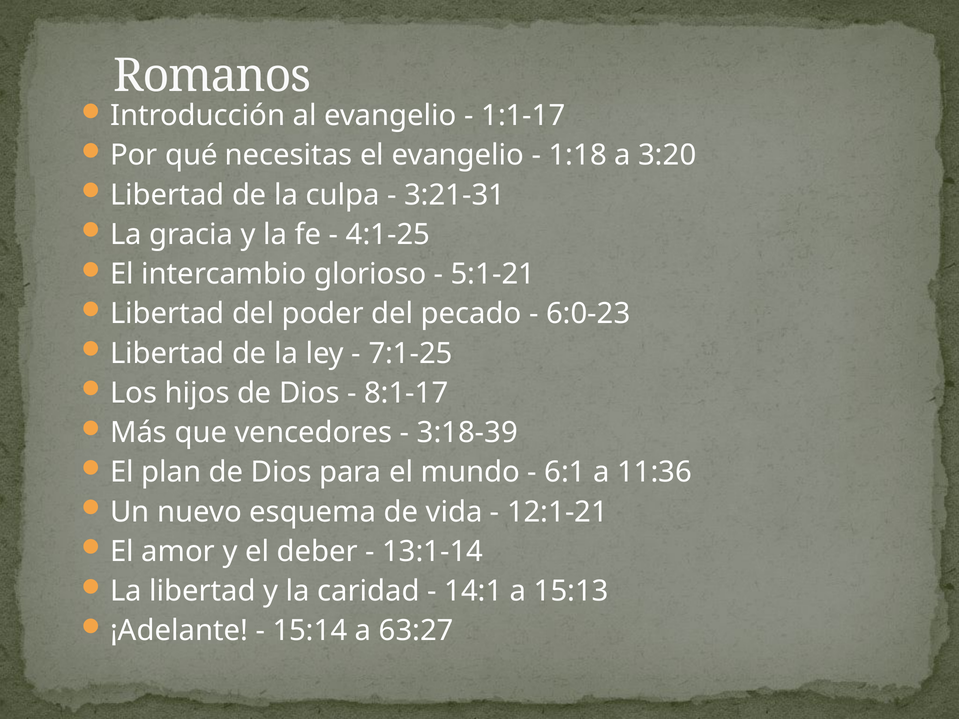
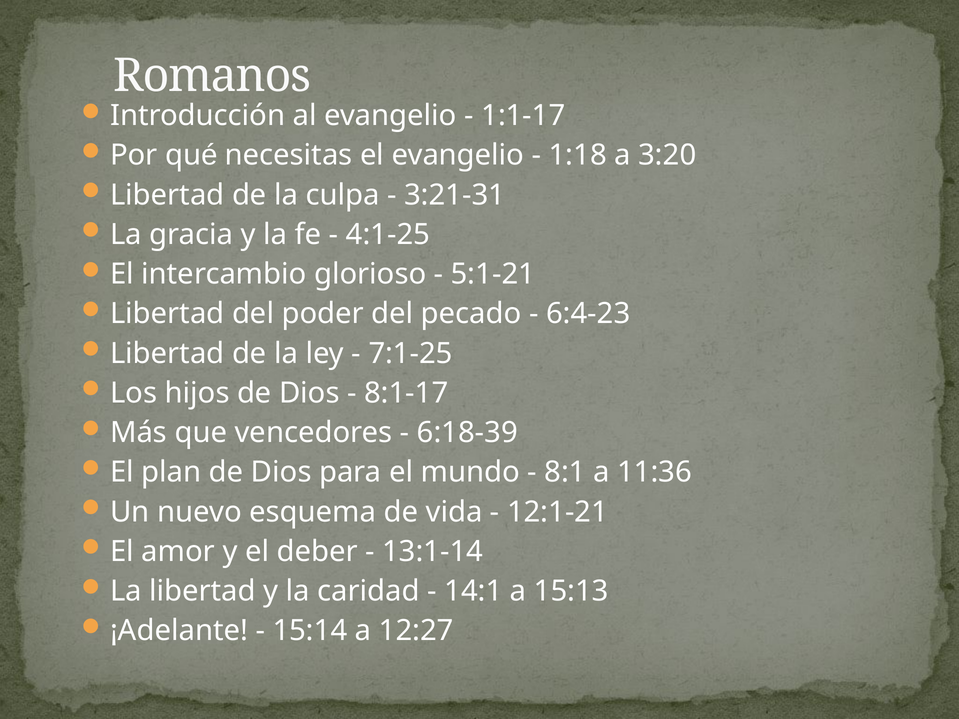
6:0-23: 6:0-23 -> 6:4-23
3:18-39: 3:18-39 -> 6:18-39
6:1: 6:1 -> 8:1
63:27: 63:27 -> 12:27
